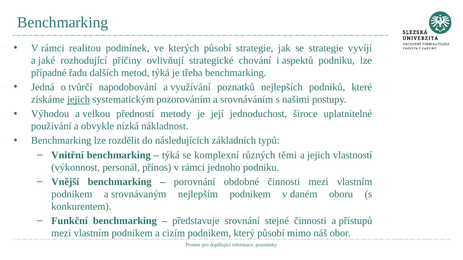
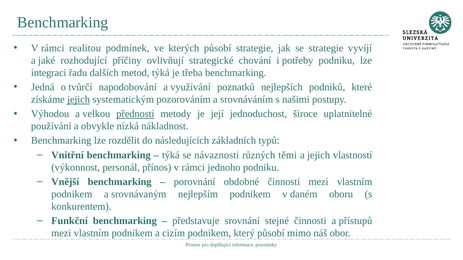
aspektů: aspektů -> potřeby
případné: případné -> integraci
předností underline: none -> present
komplexní: komplexní -> návaznosti
